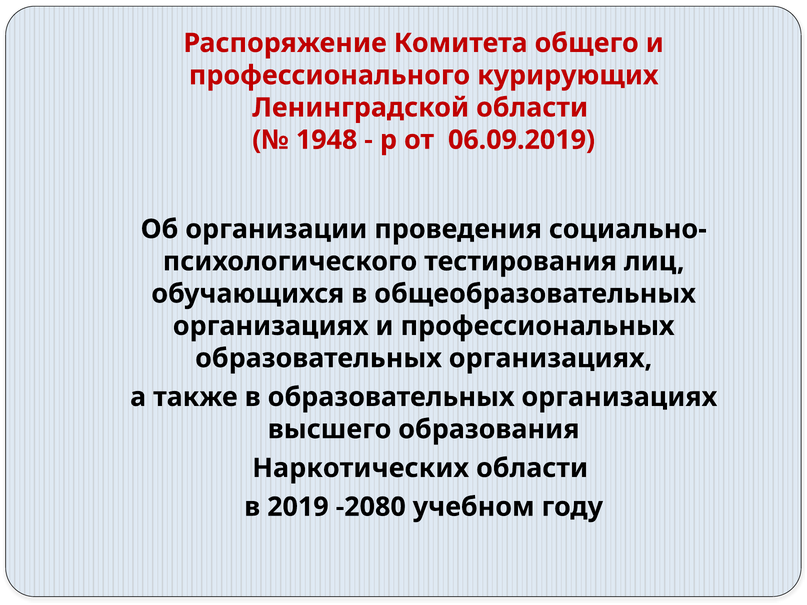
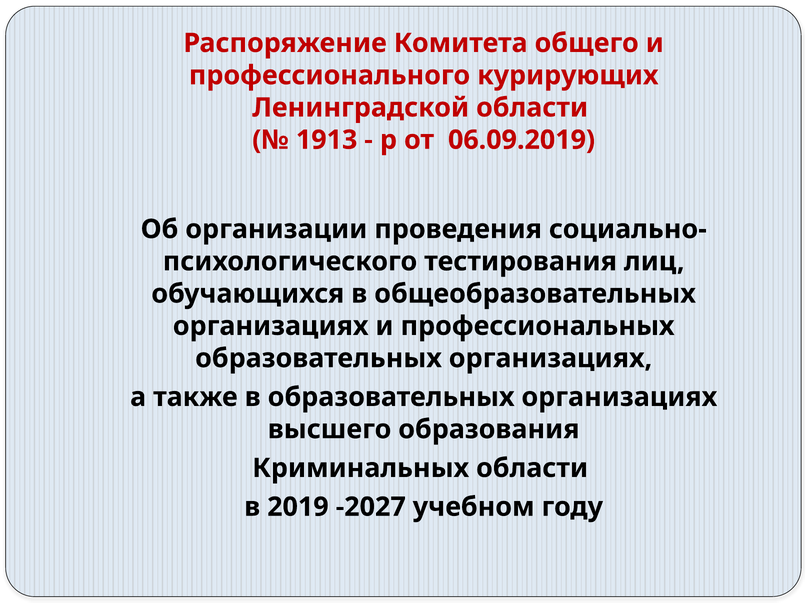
1948: 1948 -> 1913
Наркотических: Наркотических -> Криминальных
-2080: -2080 -> -2027
